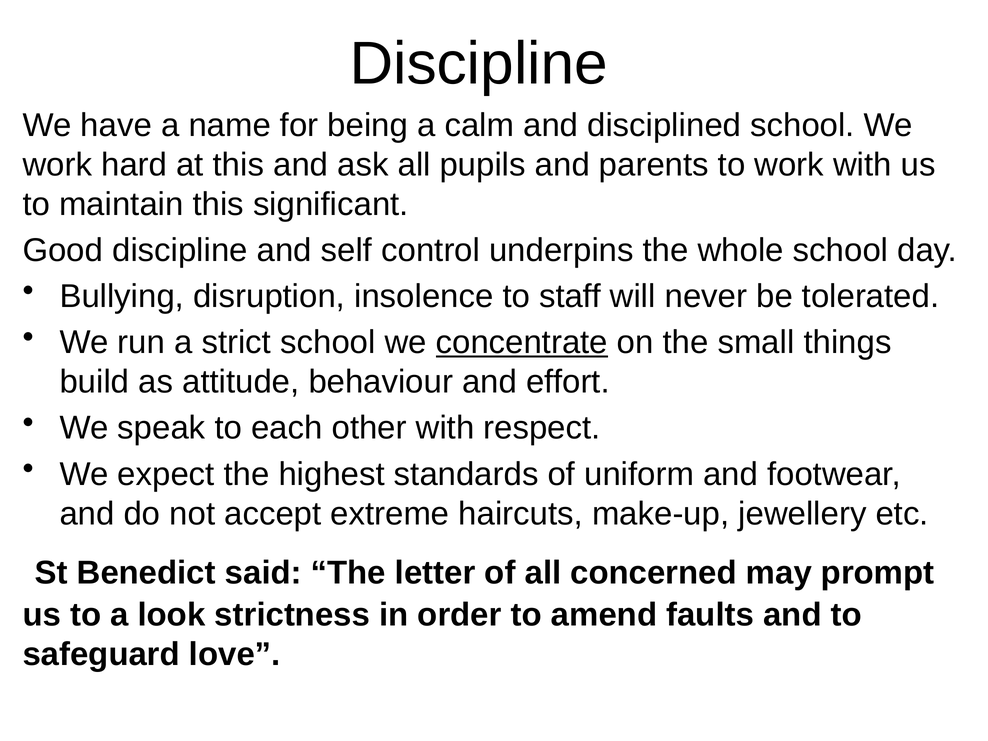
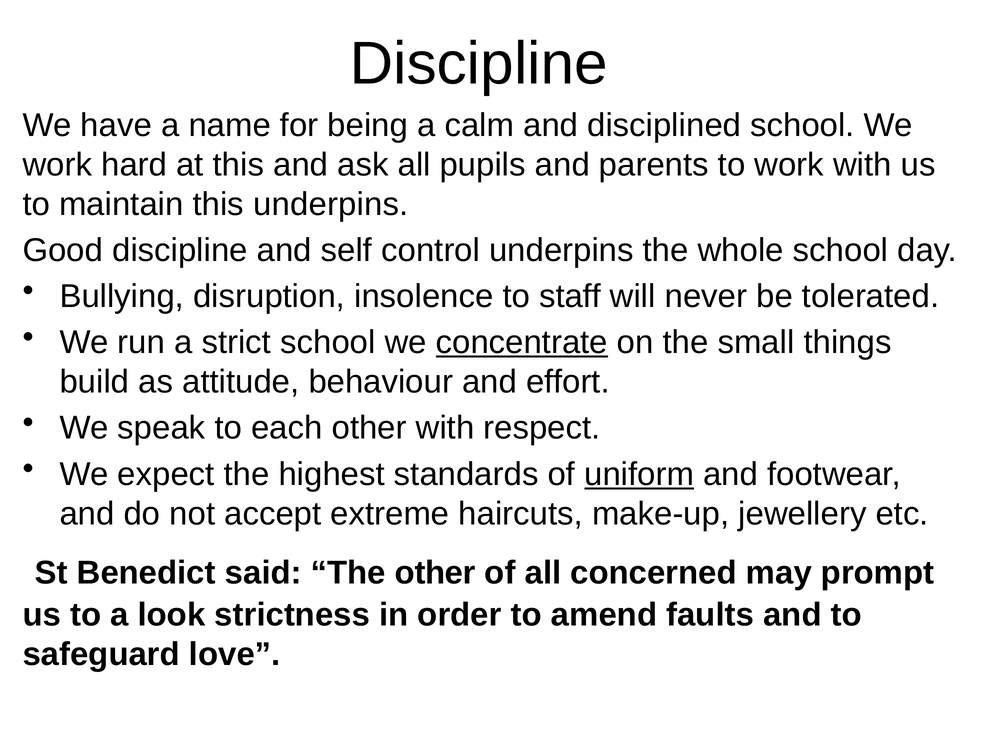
this significant: significant -> underpins
uniform underline: none -> present
The letter: letter -> other
